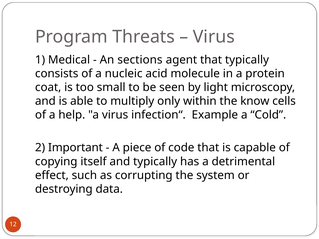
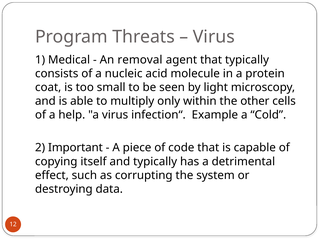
sections: sections -> removal
know: know -> other
